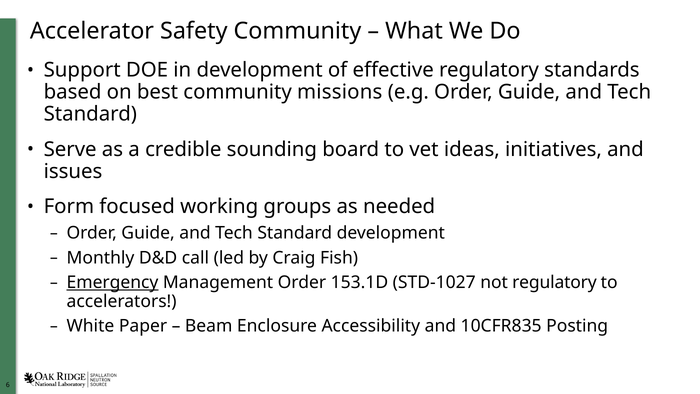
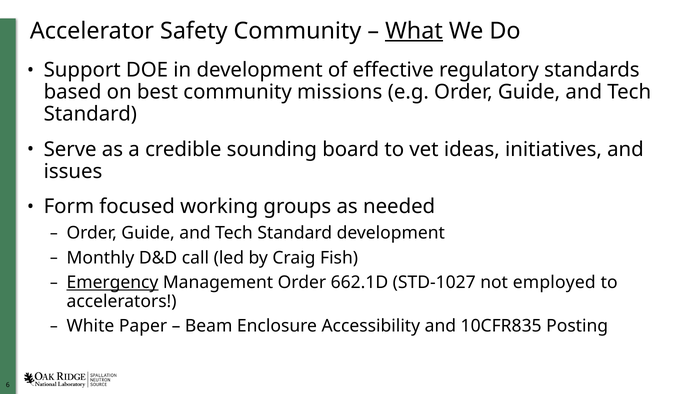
What underline: none -> present
153.1D: 153.1D -> 662.1D
not regulatory: regulatory -> employed
